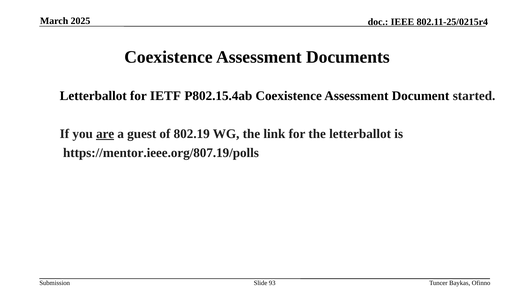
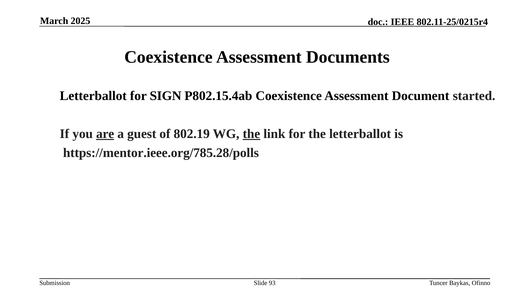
IETF: IETF -> SIGN
the at (251, 134) underline: none -> present
https://mentor.ieee.org/807.19/polls: https://mentor.ieee.org/807.19/polls -> https://mentor.ieee.org/785.28/polls
